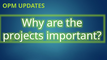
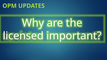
projects: projects -> licensed
